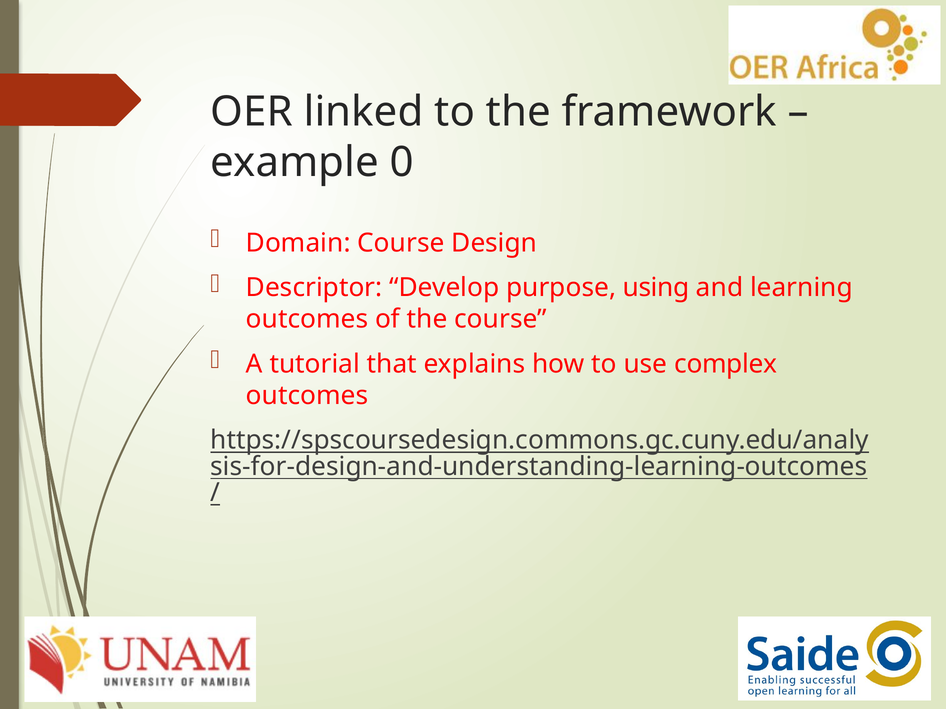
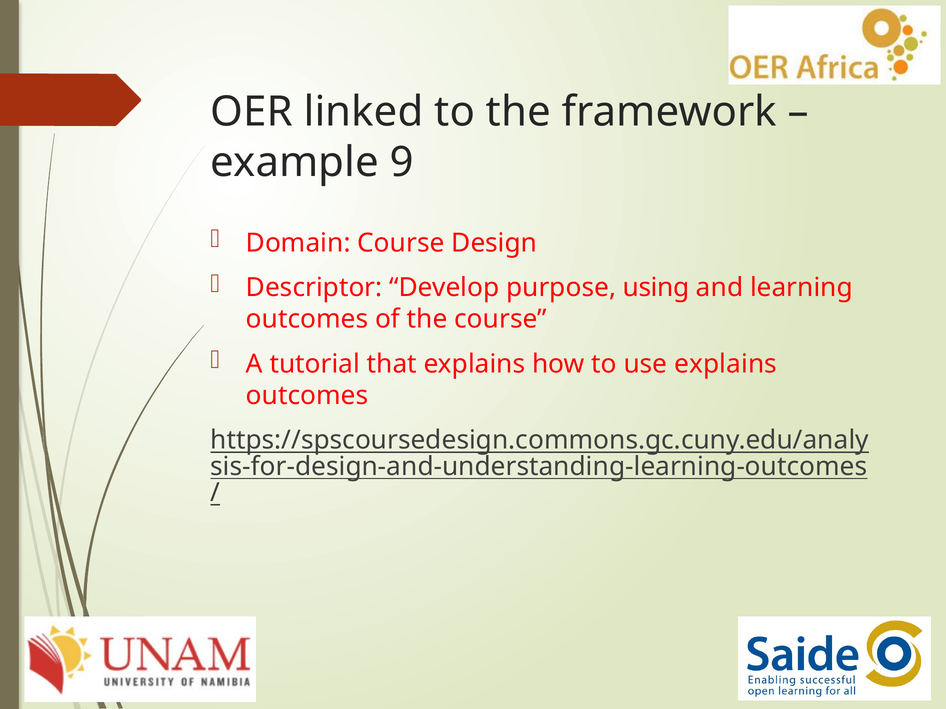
0: 0 -> 9
use complex: complex -> explains
